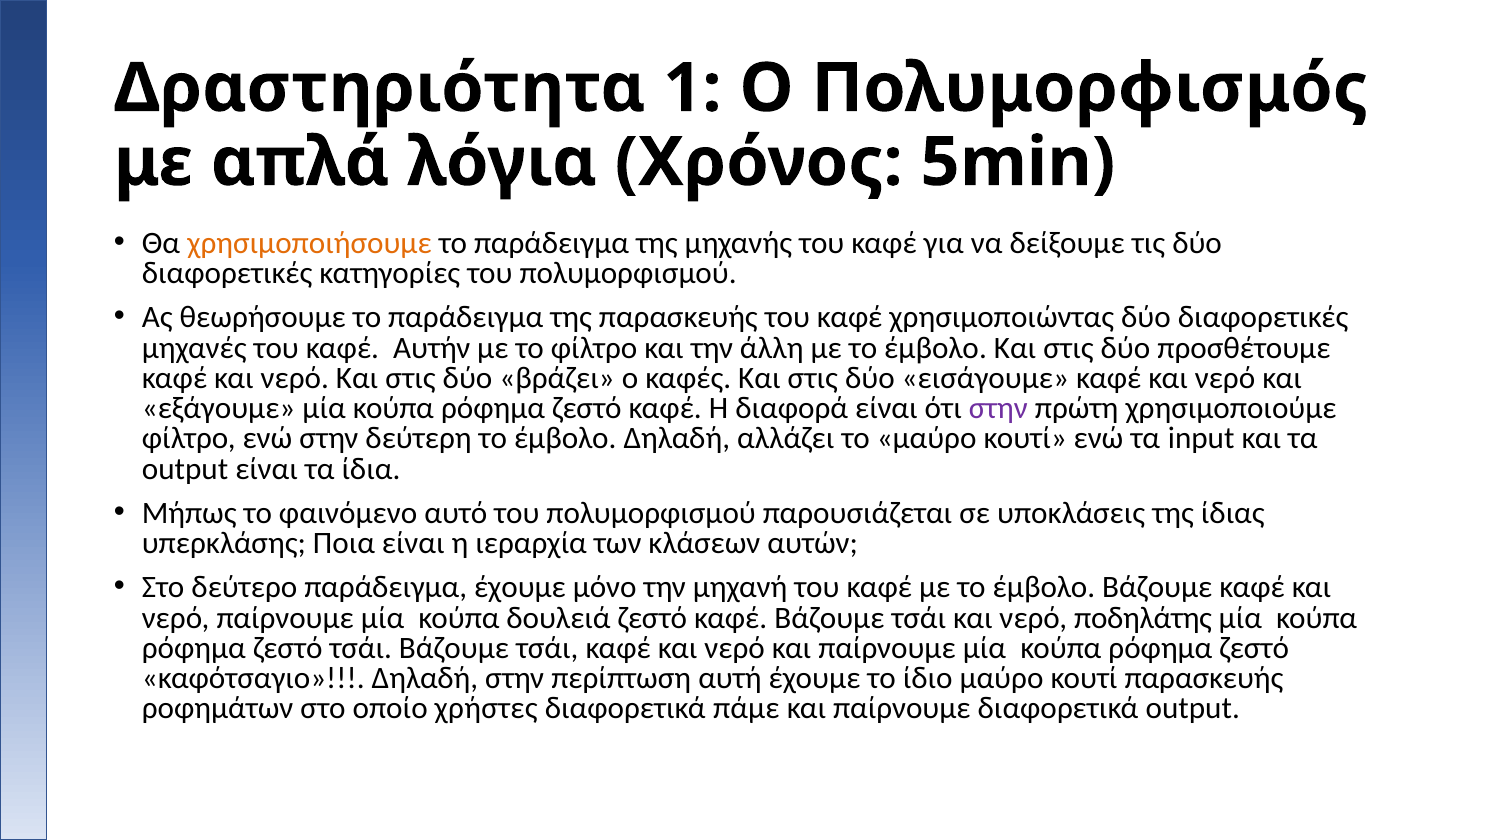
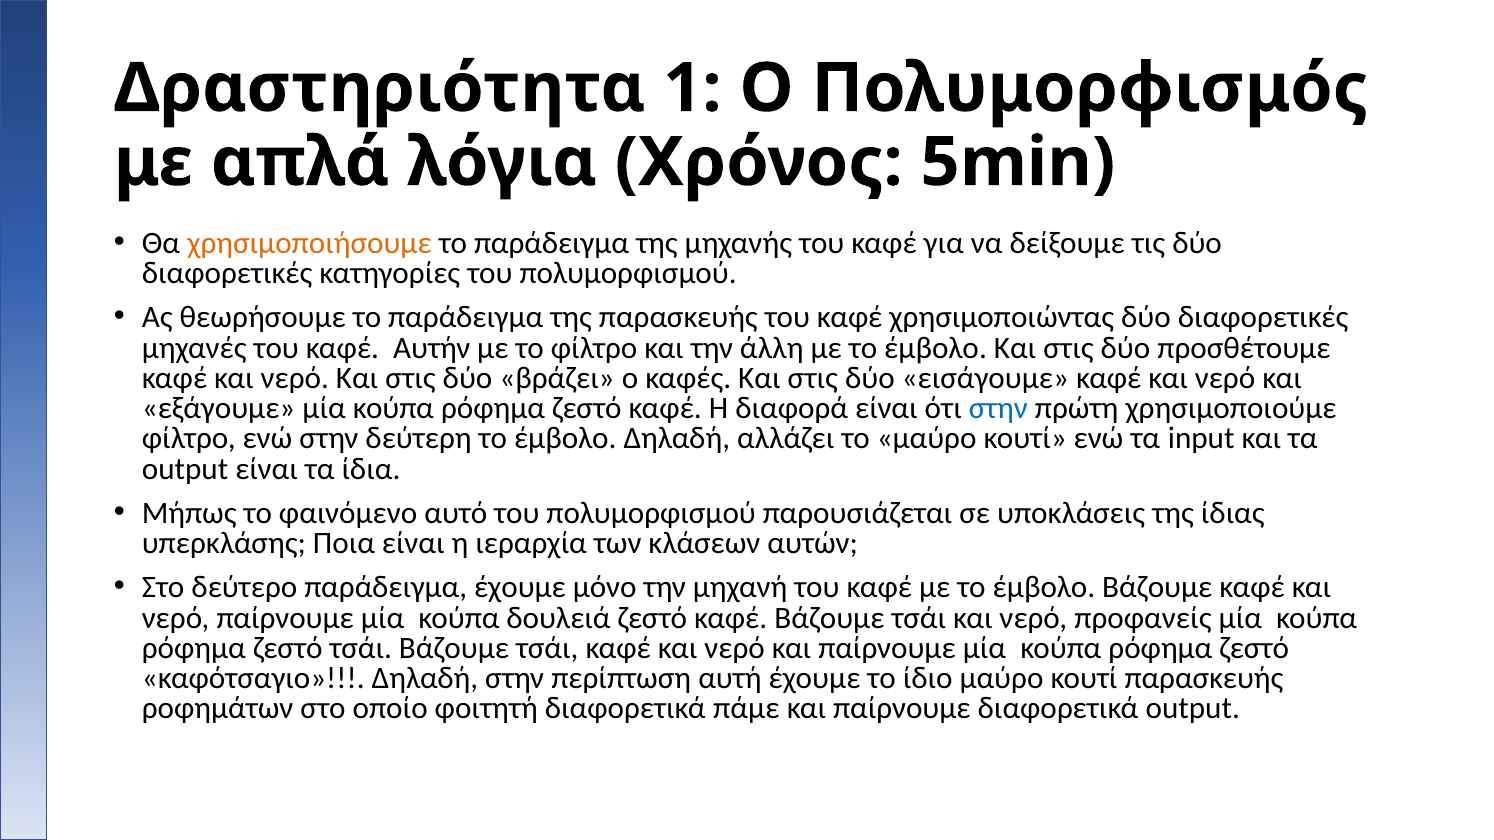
στην at (998, 409) colour: purple -> blue
ποδηλάτης: ποδηλάτης -> προφανείς
χρήστες: χρήστες -> φοιτητή
